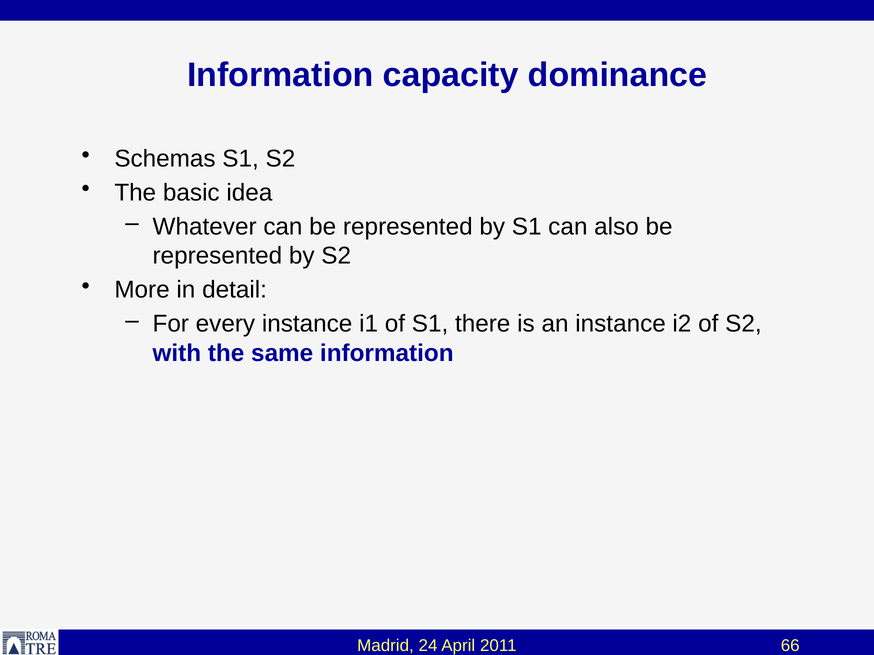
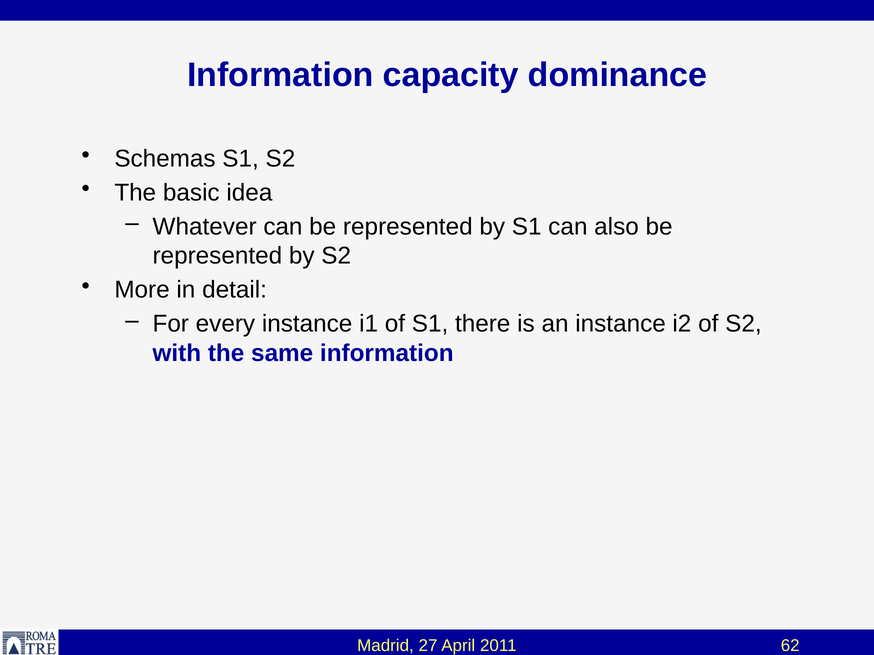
24: 24 -> 27
66: 66 -> 62
